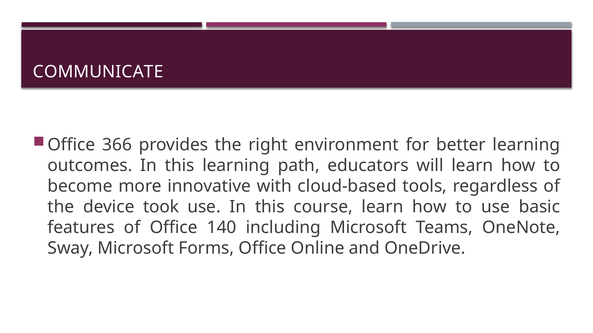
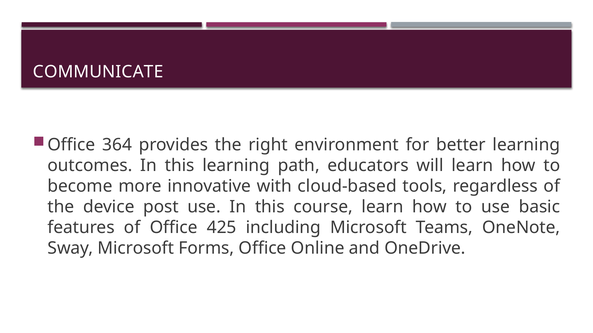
366: 366 -> 364
took: took -> post
140: 140 -> 425
